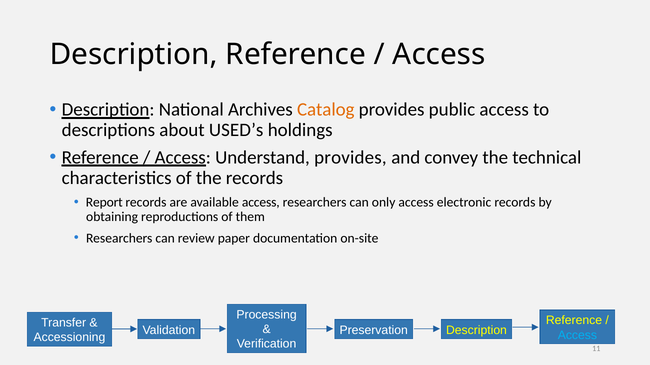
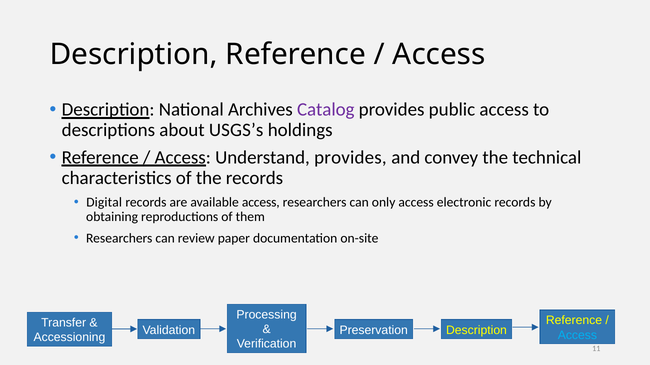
Catalog colour: orange -> purple
USED’s: USED’s -> USGS’s
Report: Report -> Digital
